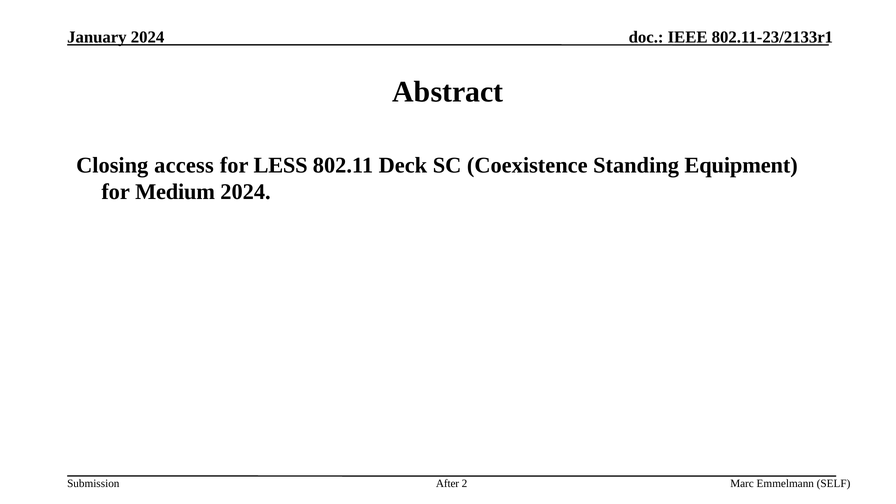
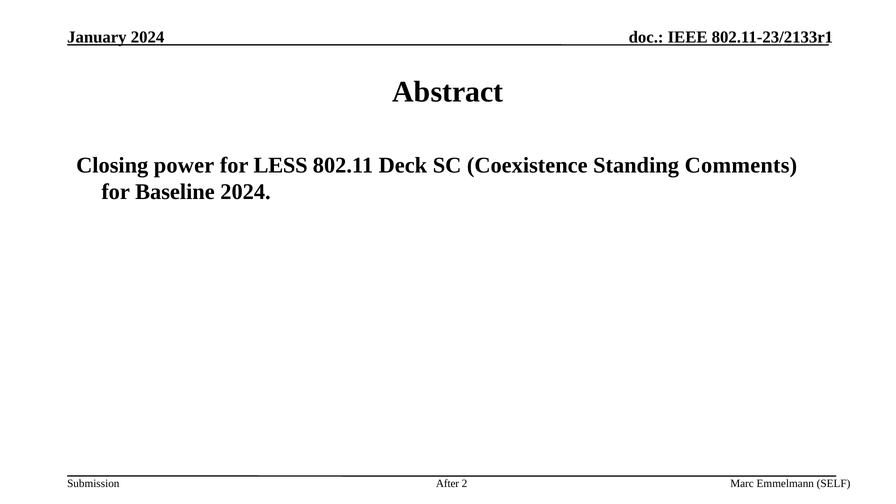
access: access -> power
Equipment: Equipment -> Comments
Medium: Medium -> Baseline
